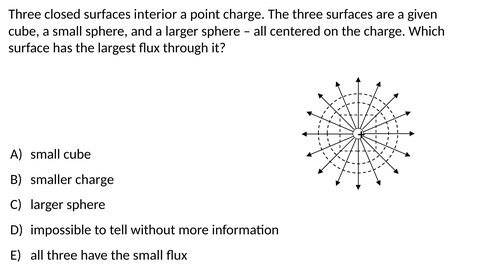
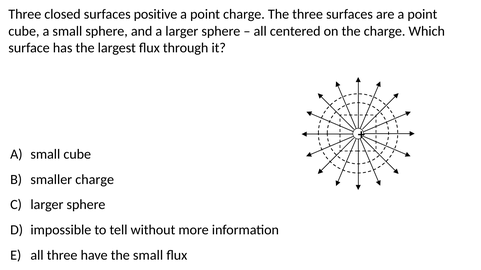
interior: interior -> positive
are a given: given -> point
